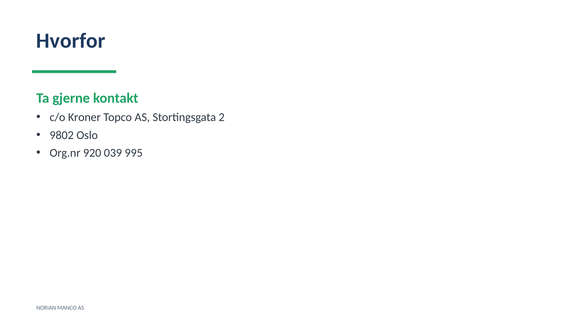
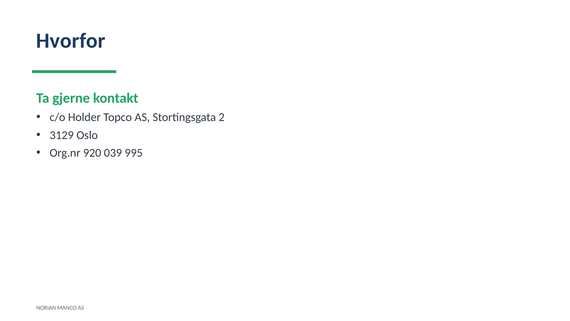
Kroner: Kroner -> Holder
9802: 9802 -> 3129
